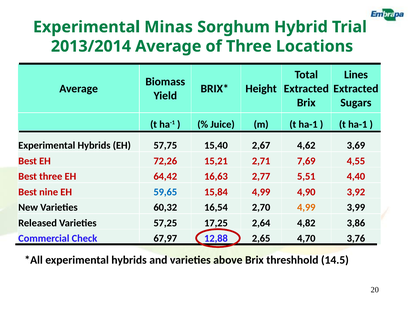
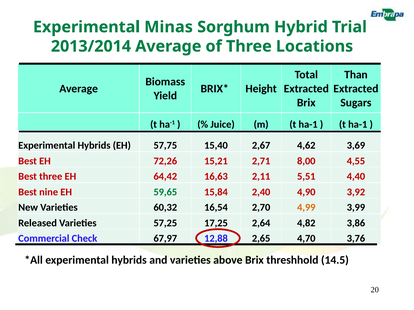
Lines: Lines -> Than
7,69: 7,69 -> 8,00
2,77: 2,77 -> 2,11
59,65 colour: blue -> green
15,84 4,99: 4,99 -> 2,40
